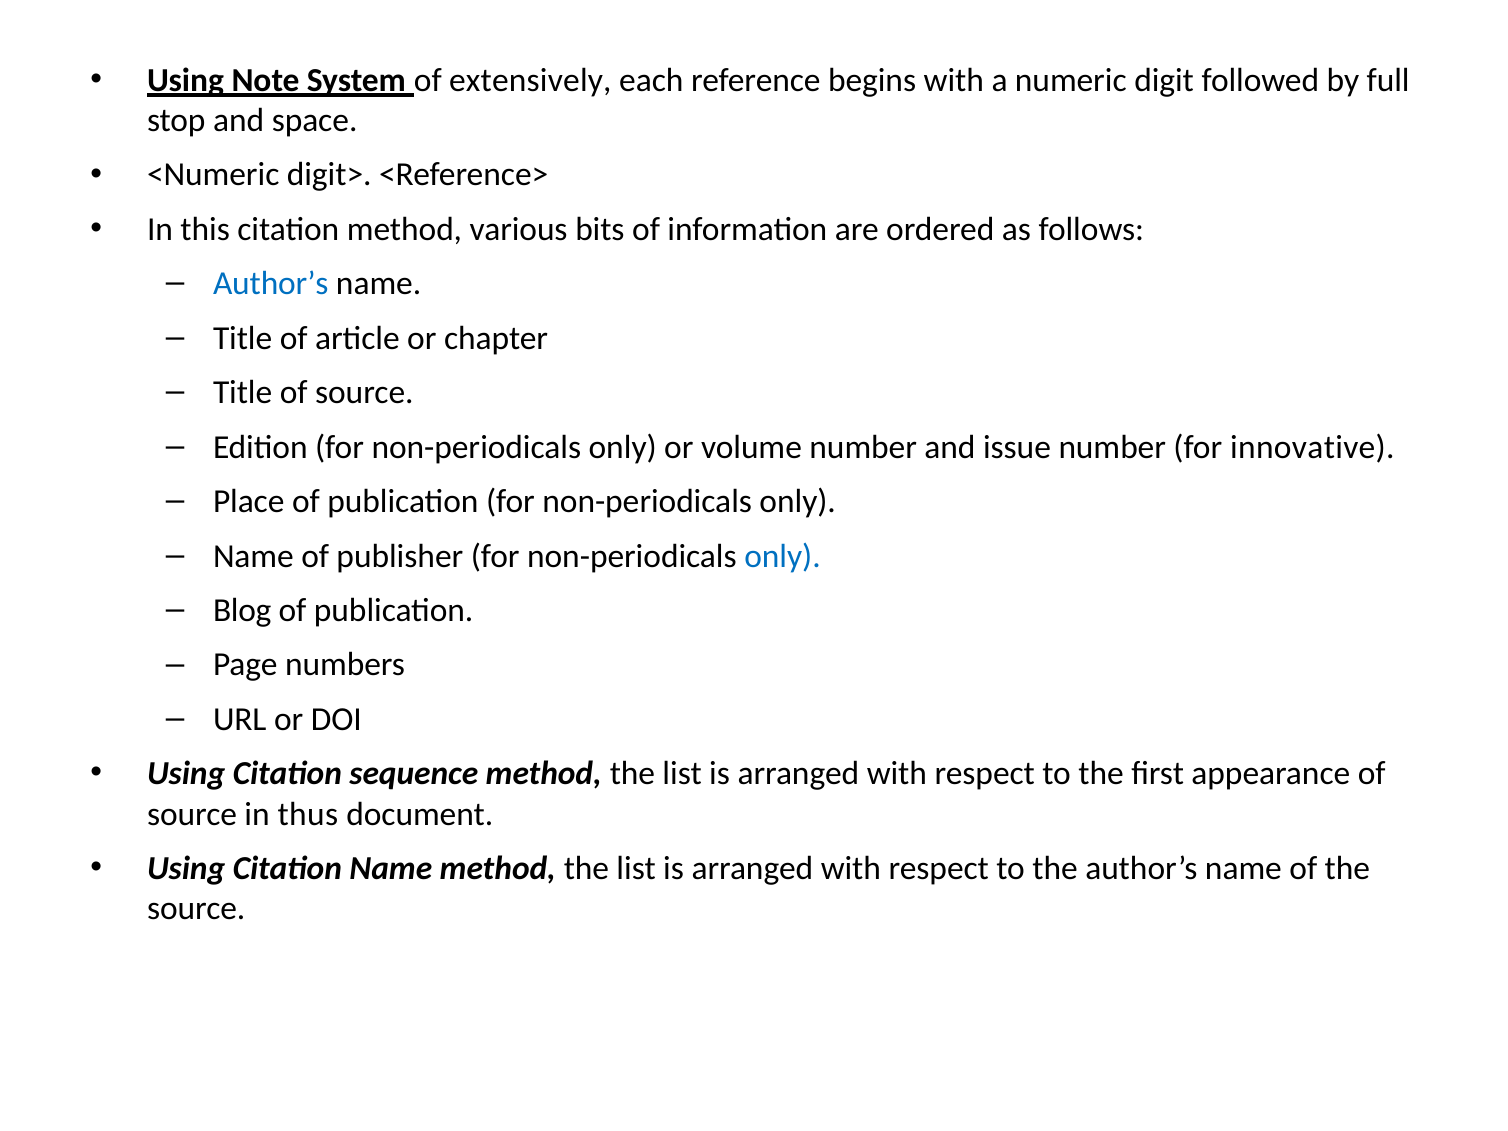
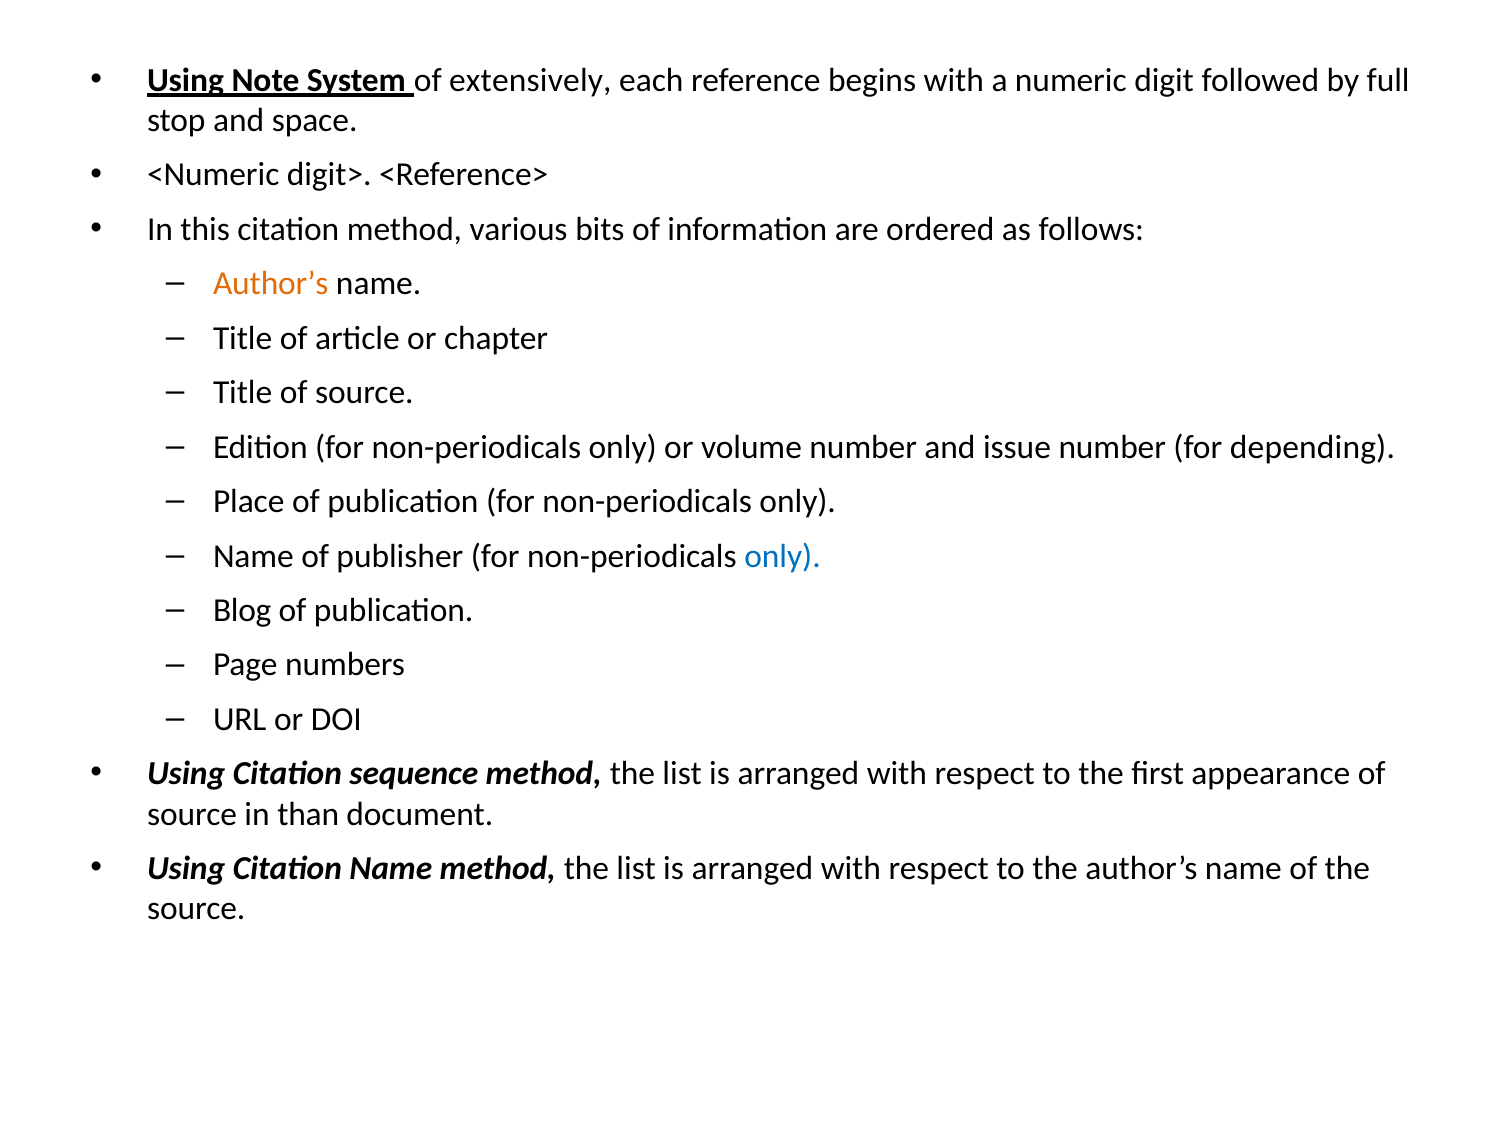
Author’s at (271, 284) colour: blue -> orange
innovative: innovative -> depending
thus: thus -> than
